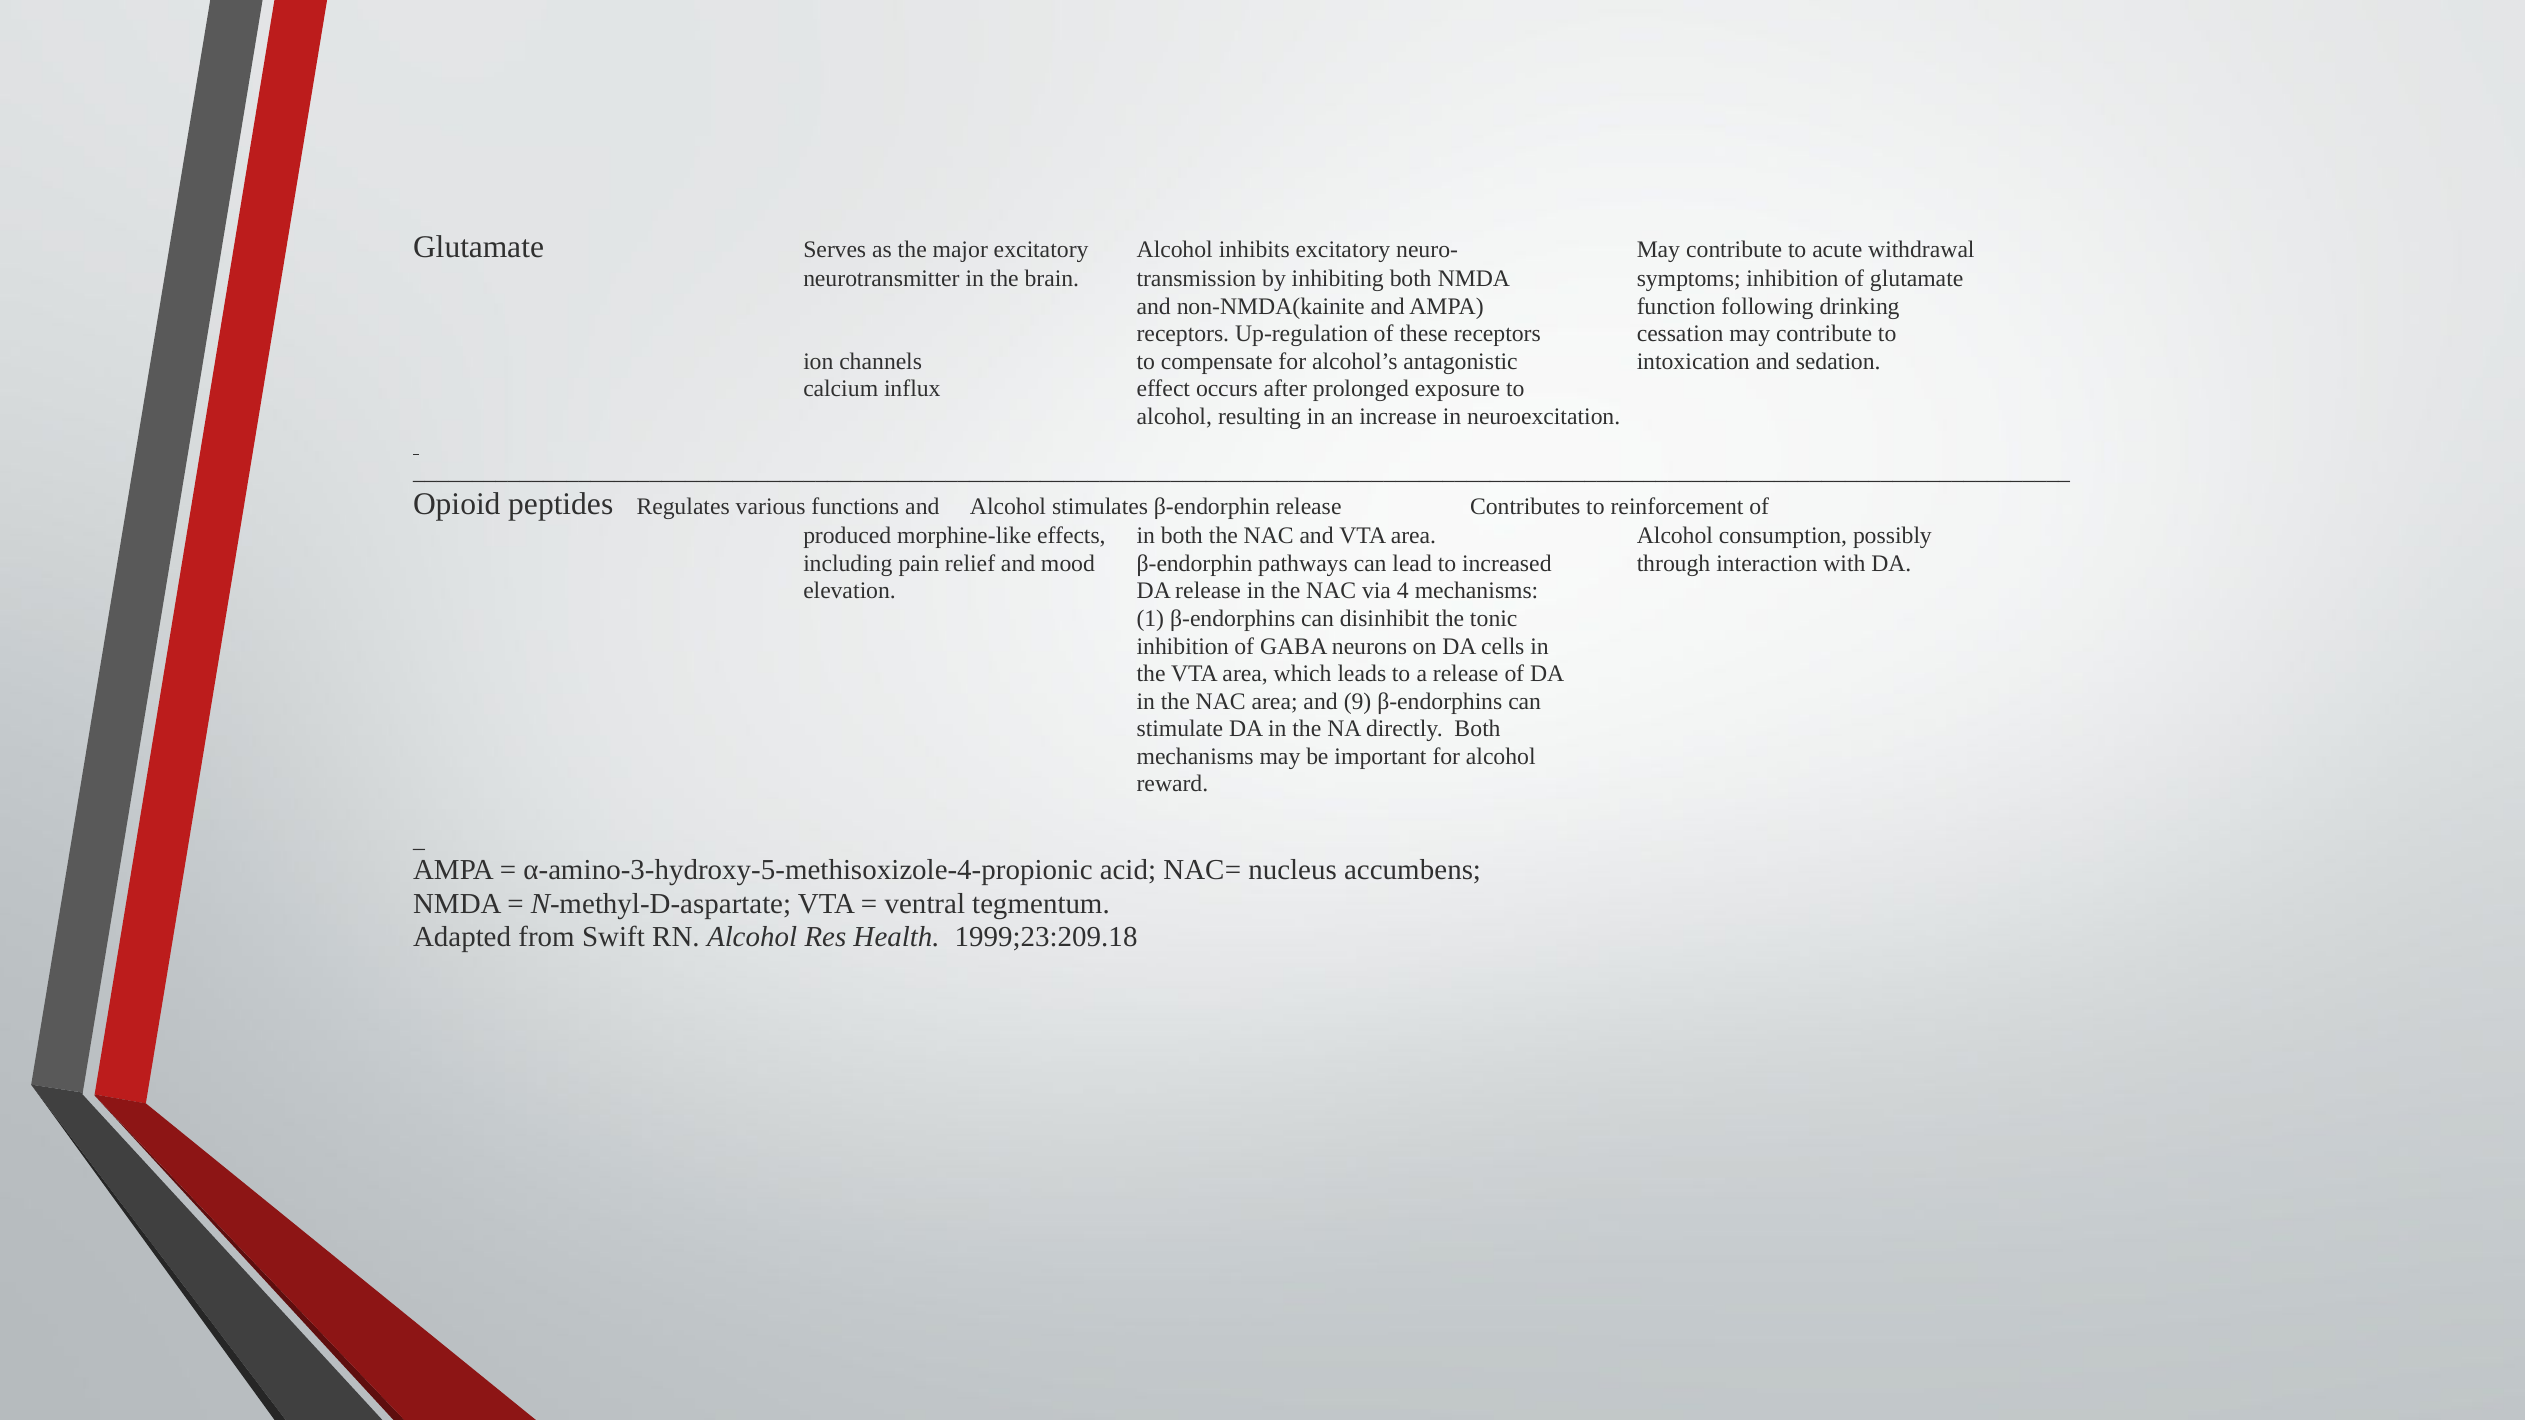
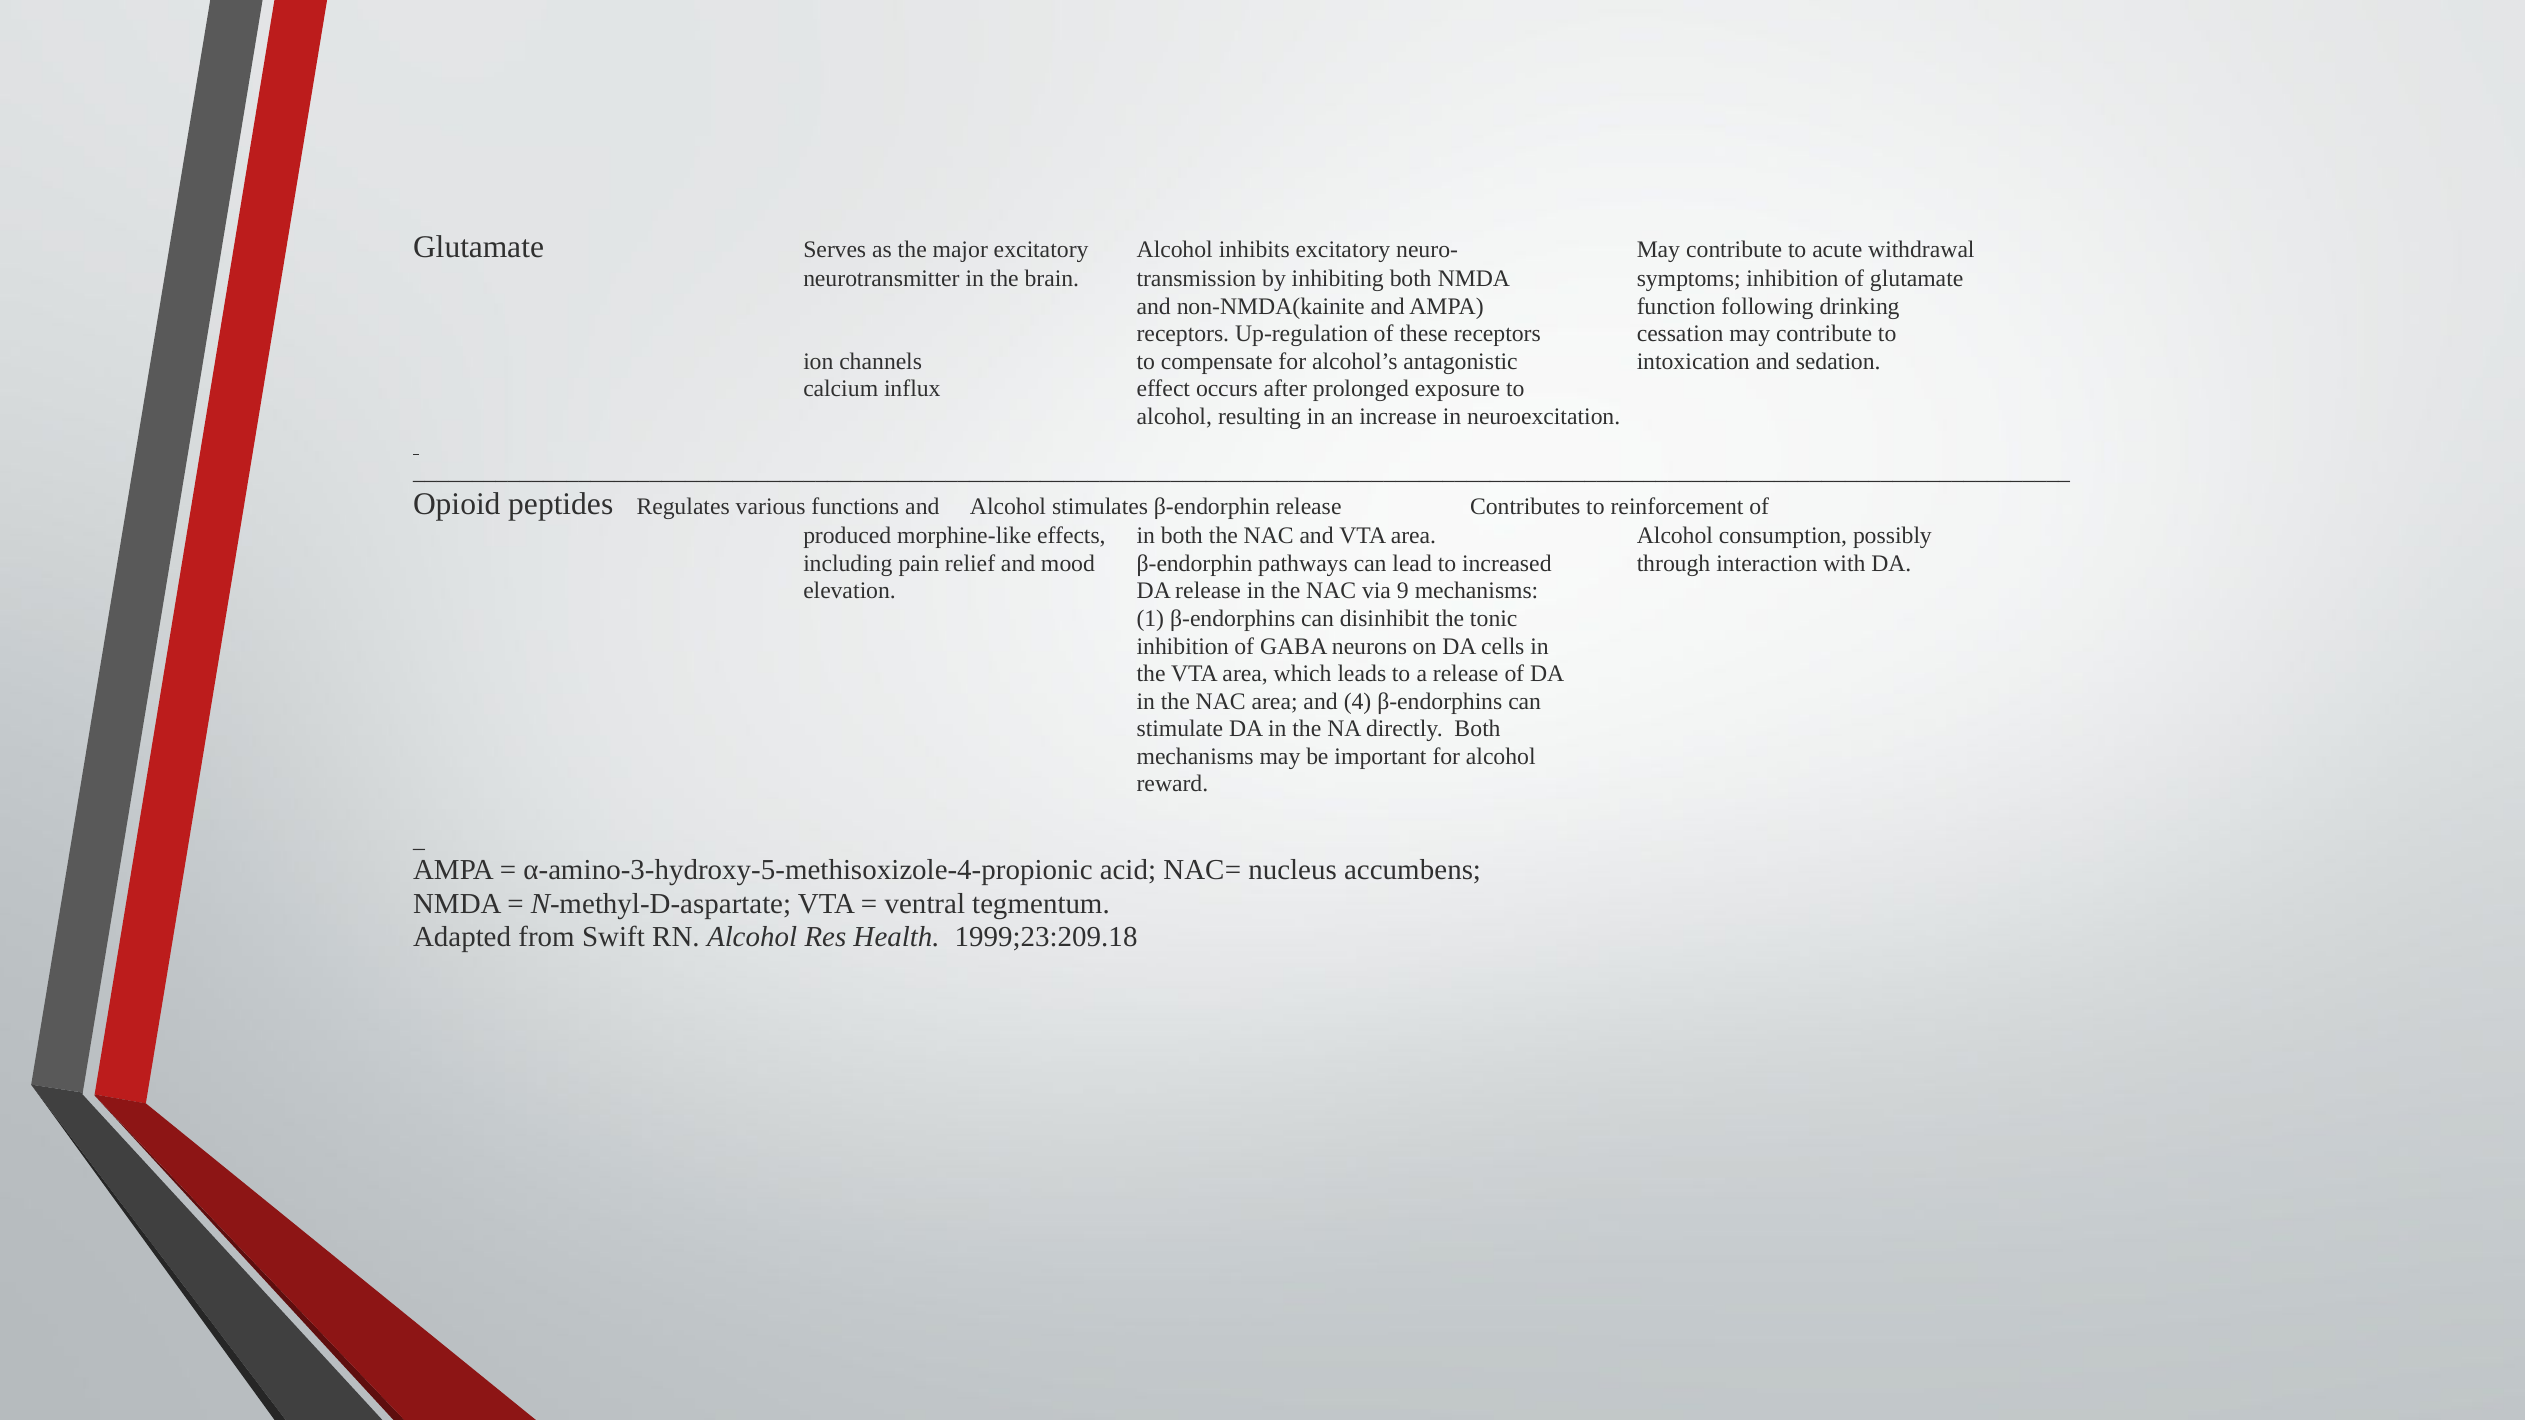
4: 4 -> 9
9: 9 -> 4
